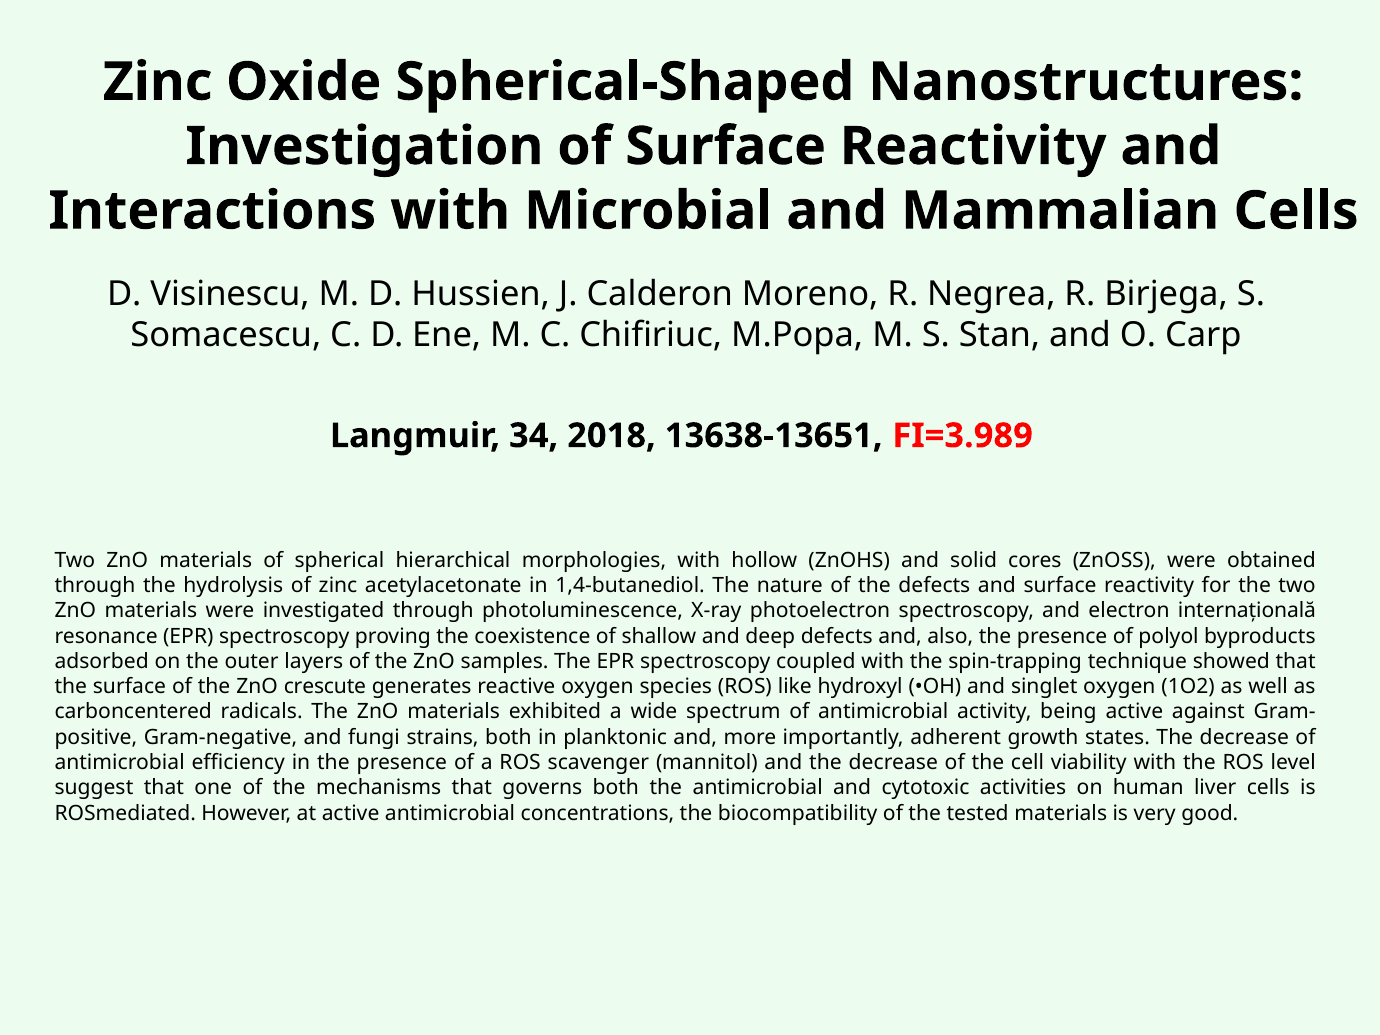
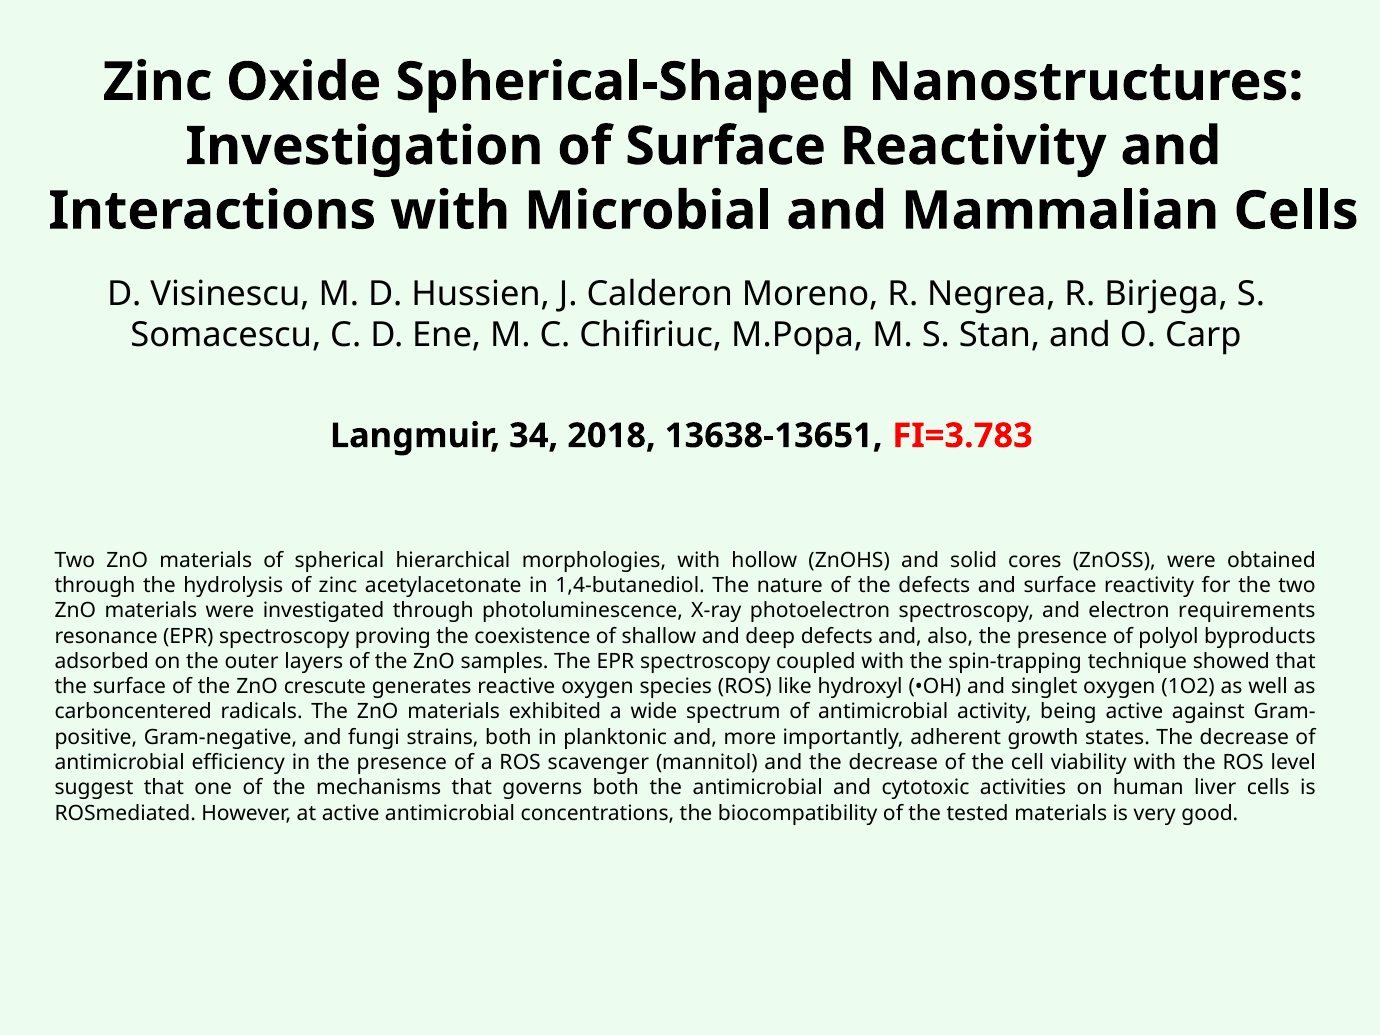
FI=3.989: FI=3.989 -> FI=3.783
internațională: internațională -> requirements
